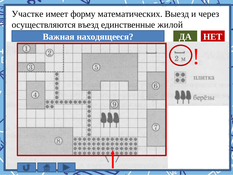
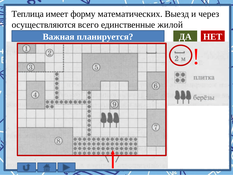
Участке: Участке -> Теплица
въезд: въезд -> всего
находящееся: находящееся -> планируется
